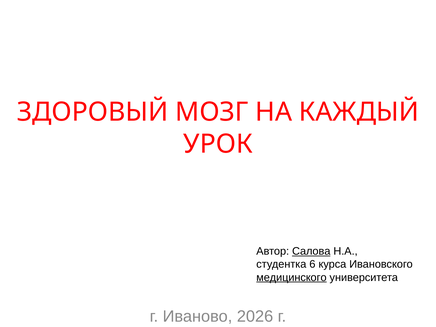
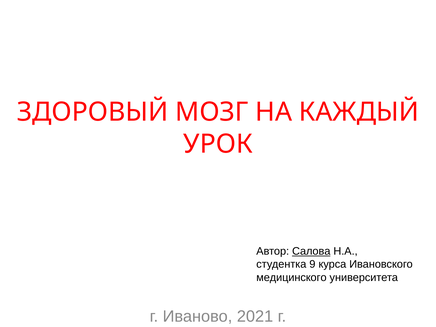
6: 6 -> 9
медицинского underline: present -> none
2026: 2026 -> 2021
